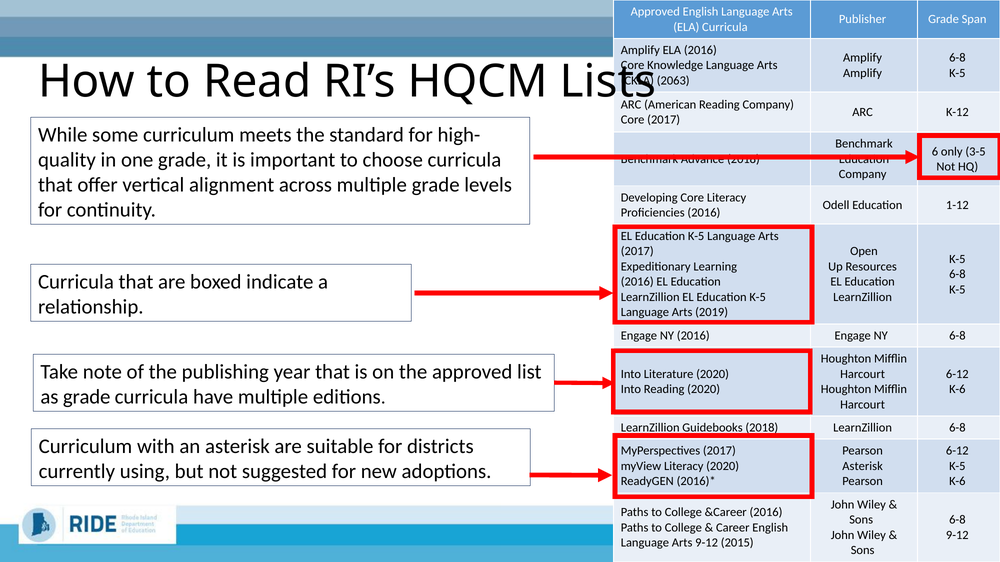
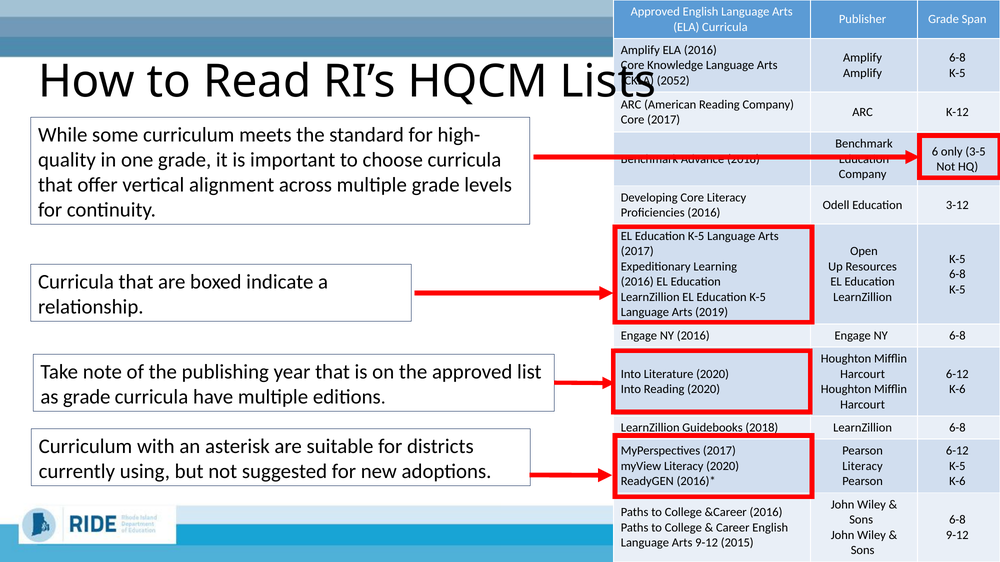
2063: 2063 -> 2052
1-12: 1-12 -> 3-12
Asterisk at (863, 466): Asterisk -> Literacy
